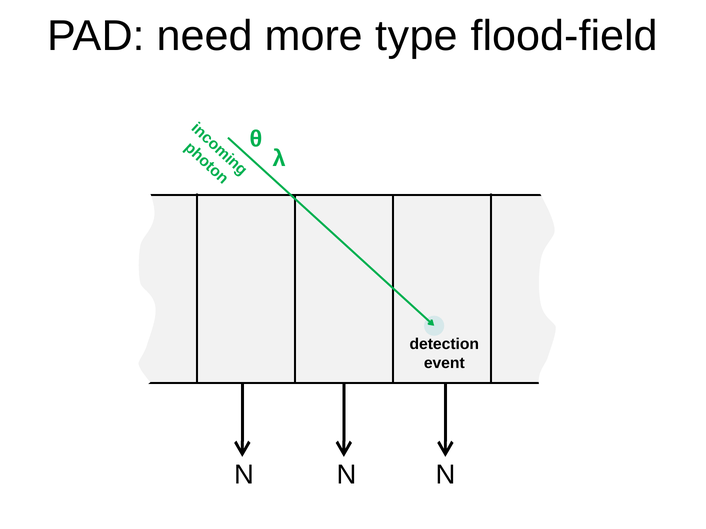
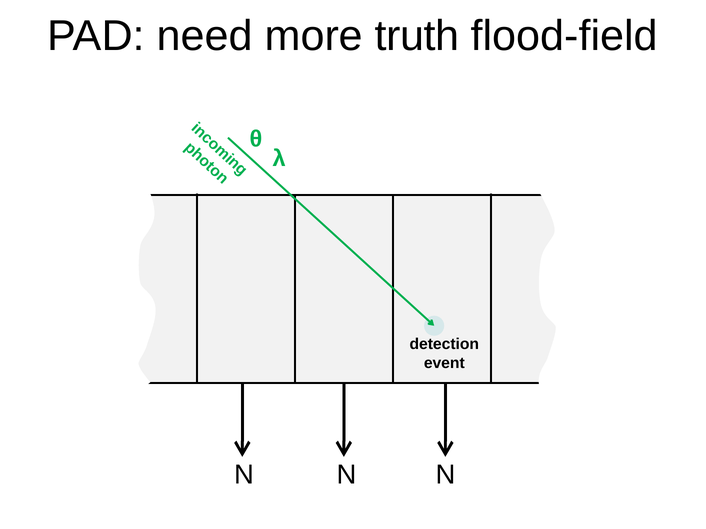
type: type -> truth
